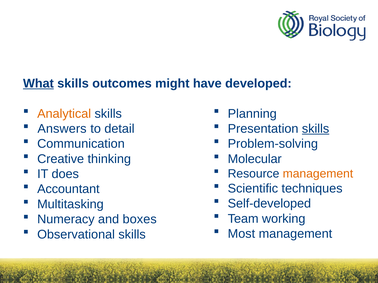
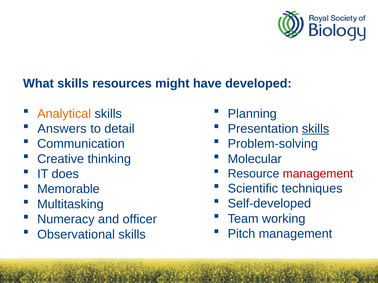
What underline: present -> none
outcomes: outcomes -> resources
management at (318, 174) colour: orange -> red
Accountant: Accountant -> Memorable
boxes: boxes -> officer
Most: Most -> Pitch
